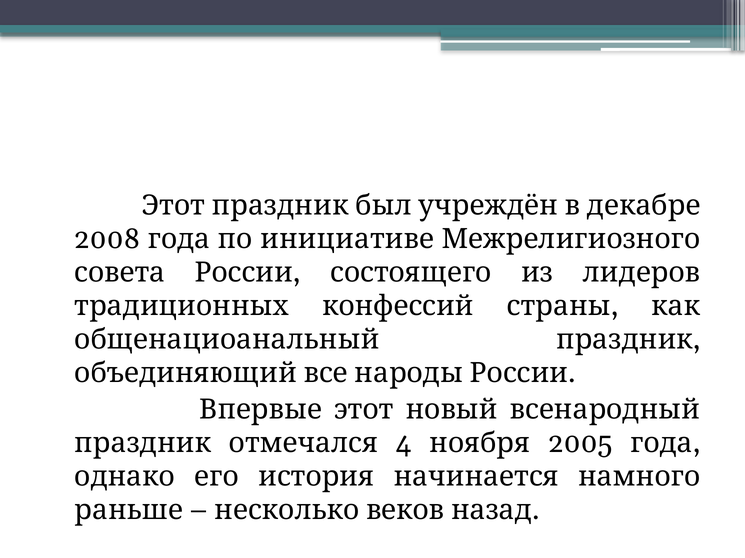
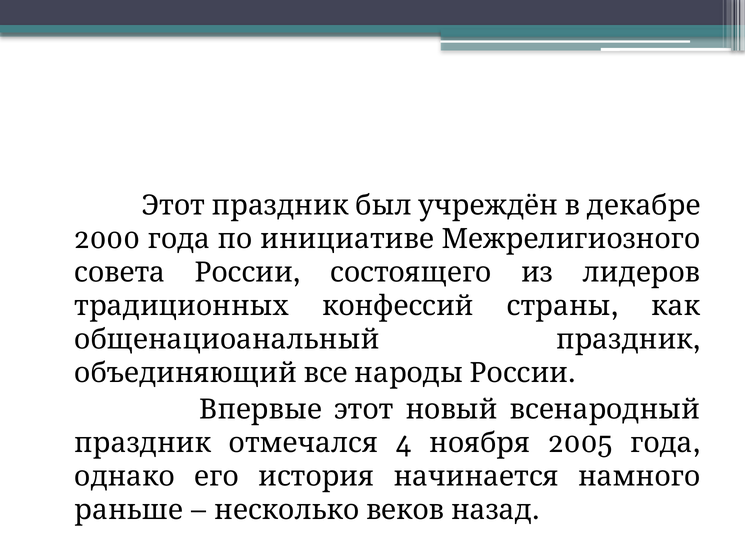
2008: 2008 -> 2000
